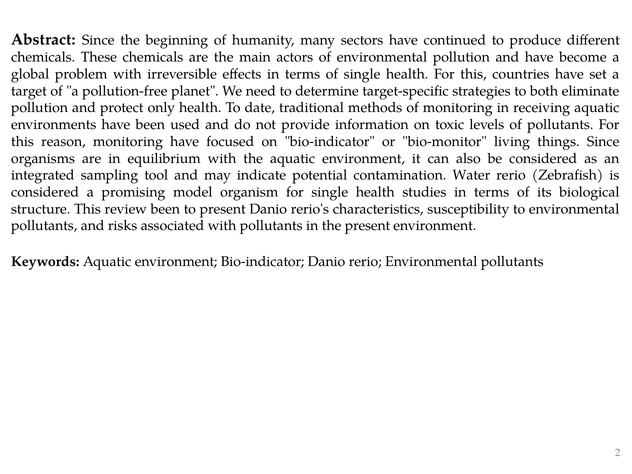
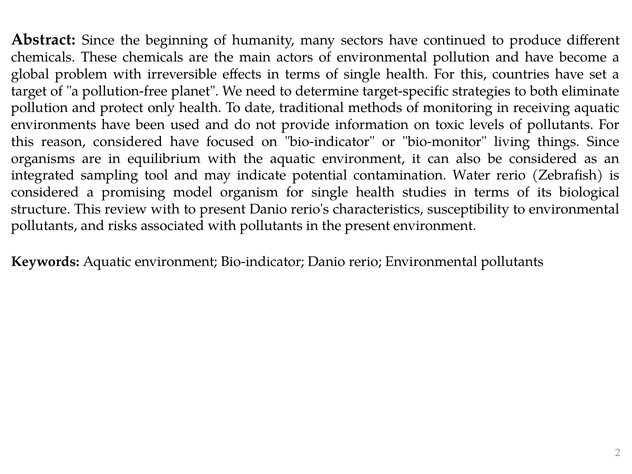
reason monitoring: monitoring -> considered
review been: been -> with
